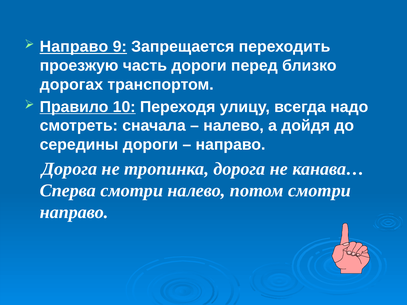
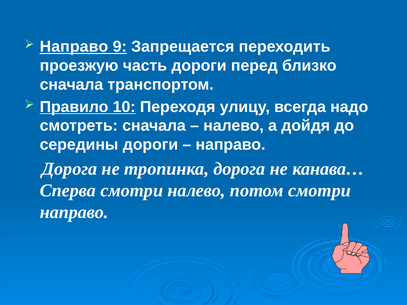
дорогах at (71, 85): дорогах -> сначала
